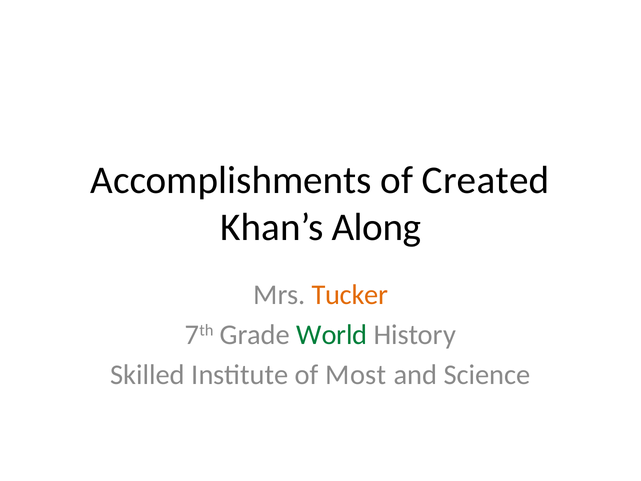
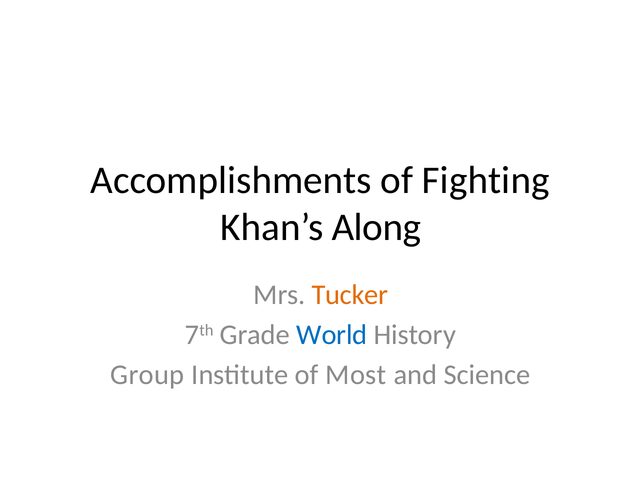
Created: Created -> Fighting
World colour: green -> blue
Skilled: Skilled -> Group
